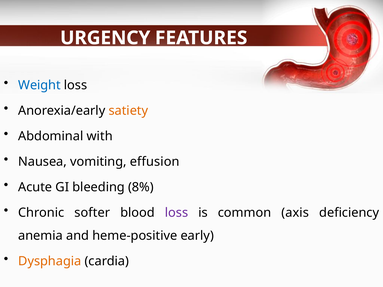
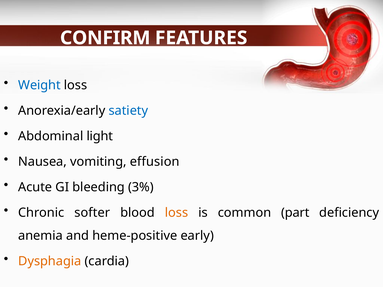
URGENCY: URGENCY -> CONFIRM
satiety colour: orange -> blue
with: with -> light
8%: 8% -> 3%
loss at (176, 213) colour: purple -> orange
axis: axis -> part
